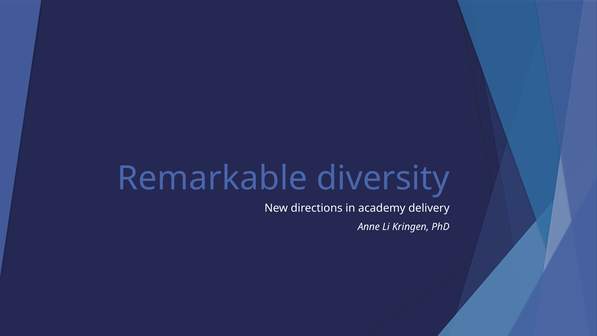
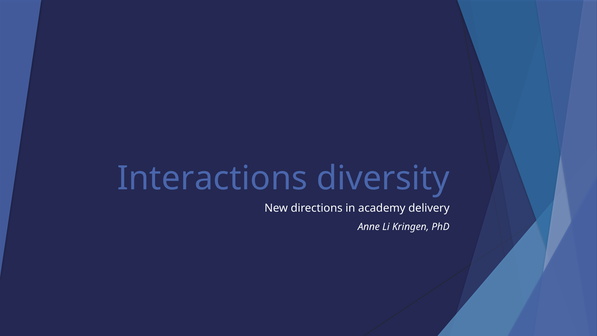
Remarkable: Remarkable -> Interactions
